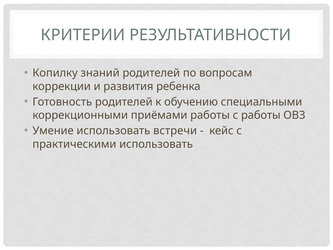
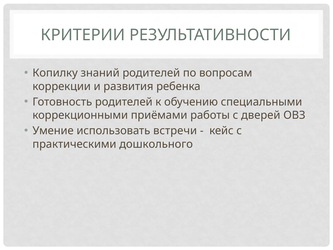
с работы: работы -> дверей
практическими использовать: использовать -> дошкольного
